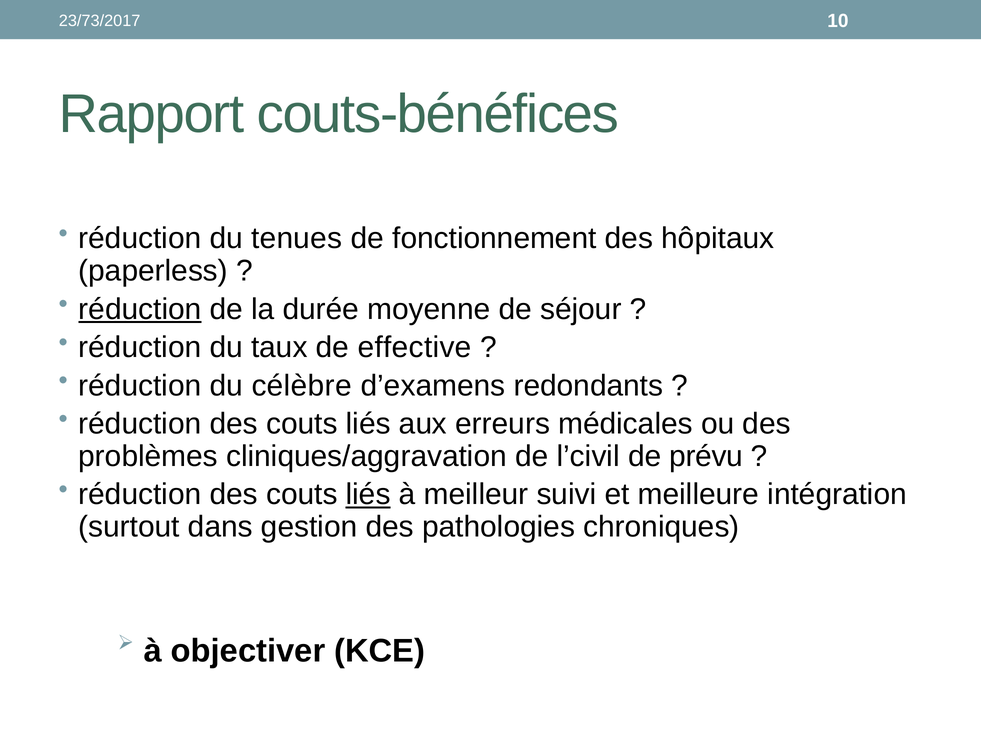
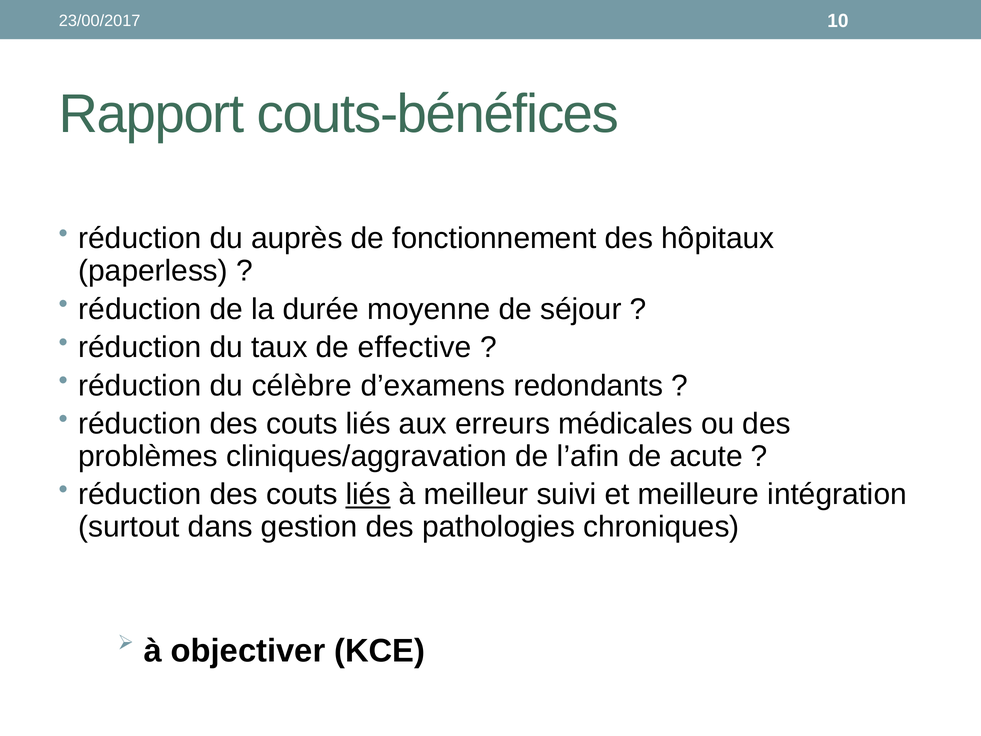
23/73/2017: 23/73/2017 -> 23/00/2017
tenues: tenues -> auprès
réduction at (140, 309) underline: present -> none
l’civil: l’civil -> l’afin
prévu: prévu -> acute
